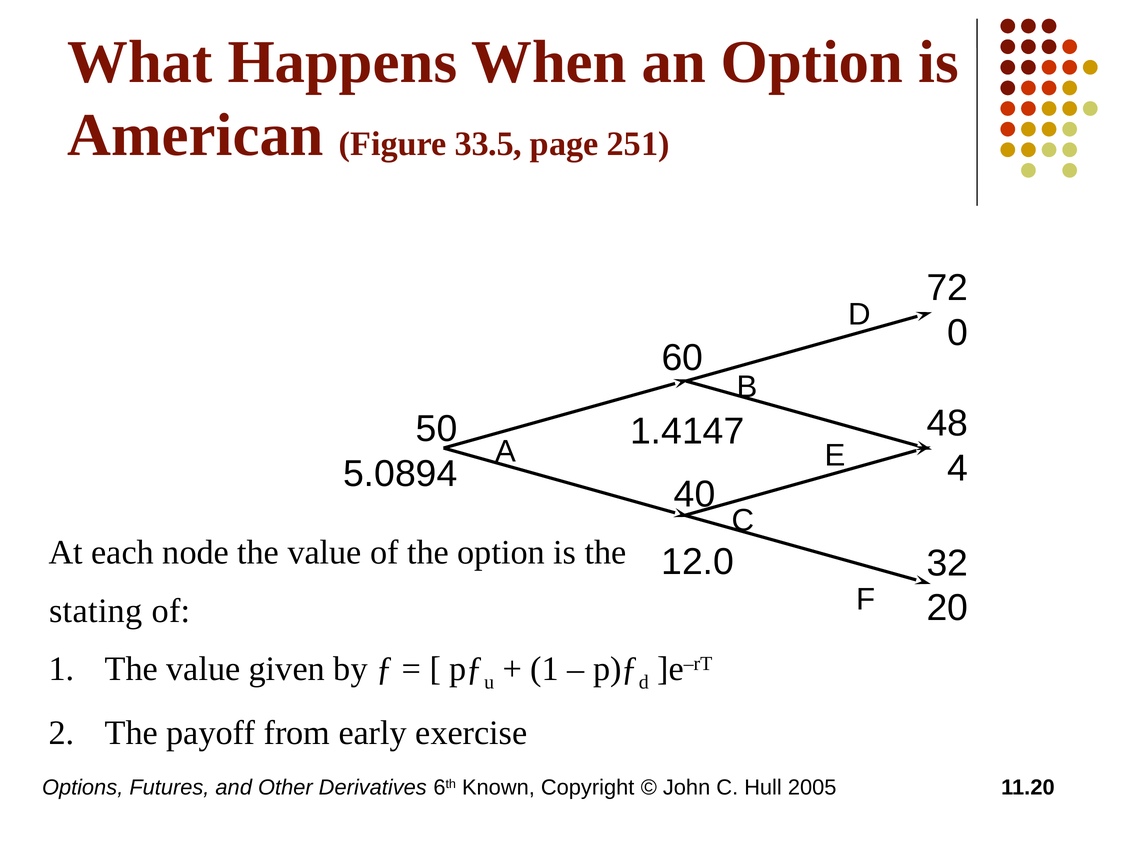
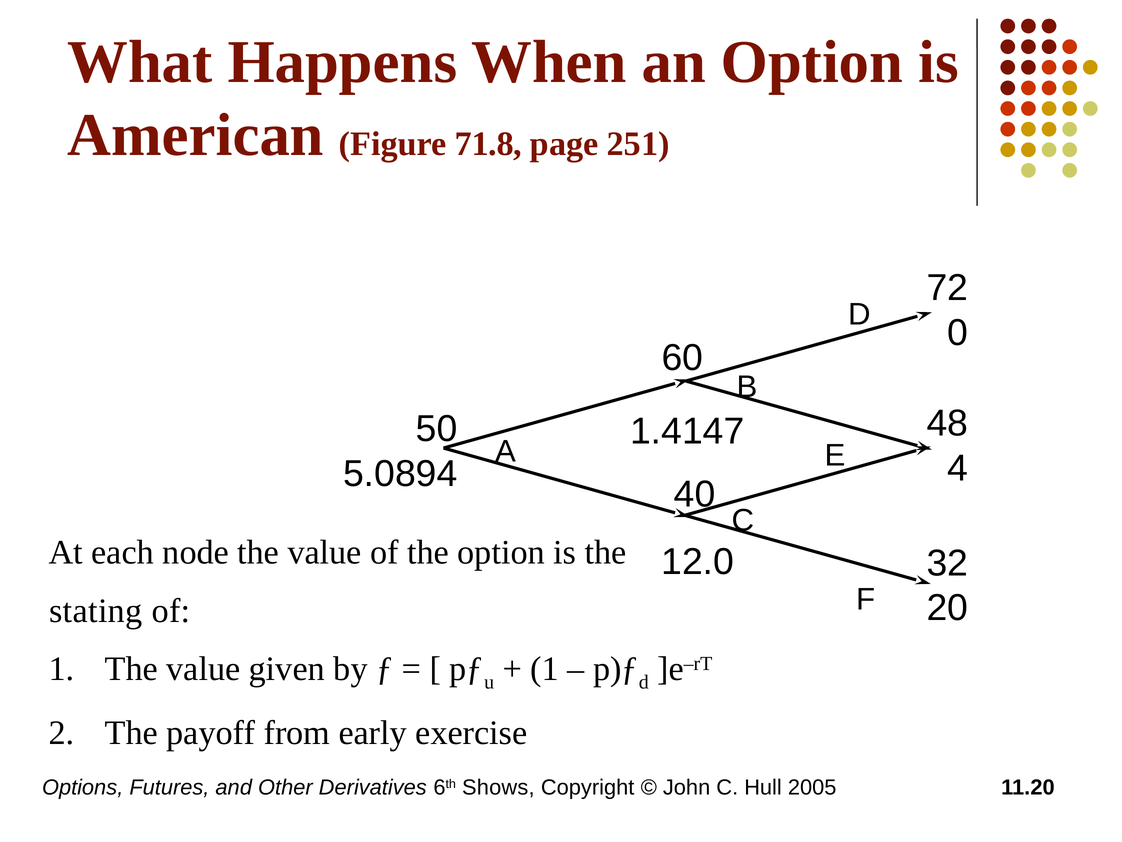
33.5: 33.5 -> 71.8
Known: Known -> Shows
